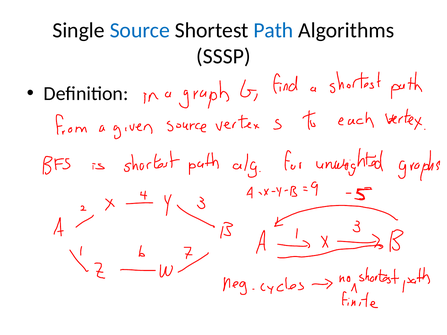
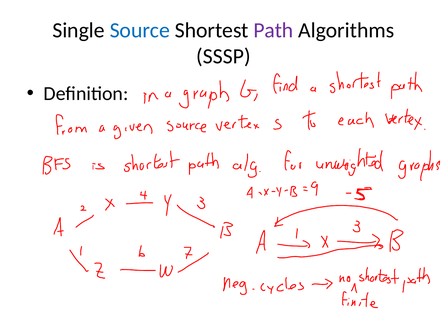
Path colour: blue -> purple
